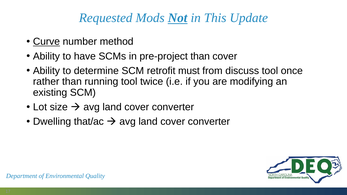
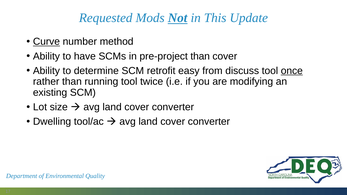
must: must -> easy
once underline: none -> present
that/ac: that/ac -> tool/ac
